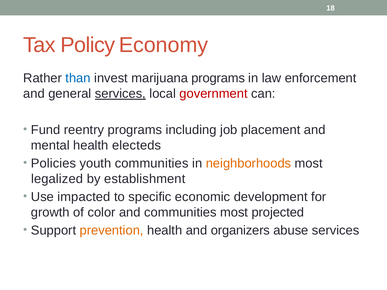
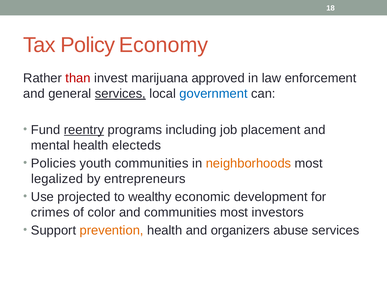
than colour: blue -> red
marijuana programs: programs -> approved
government colour: red -> blue
reentry underline: none -> present
establishment: establishment -> entrepreneurs
impacted: impacted -> projected
specific: specific -> wealthy
growth: growth -> crimes
projected: projected -> investors
